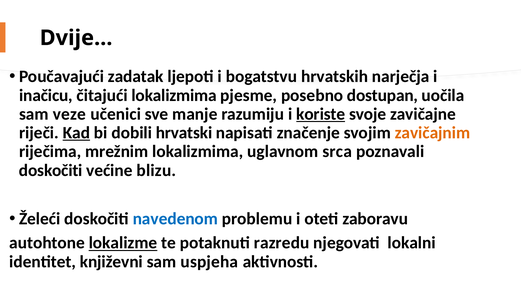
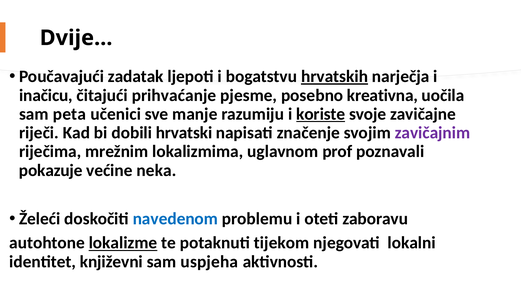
hrvatskih underline: none -> present
čitajući lokalizmima: lokalizmima -> prihvaćanje
dostupan: dostupan -> kreativna
veze: veze -> peta
Kad underline: present -> none
zavičajnim colour: orange -> purple
srca: srca -> prof
doskočiti at (51, 170): doskočiti -> pokazuje
blizu: blizu -> neka
razredu: razredu -> tijekom
